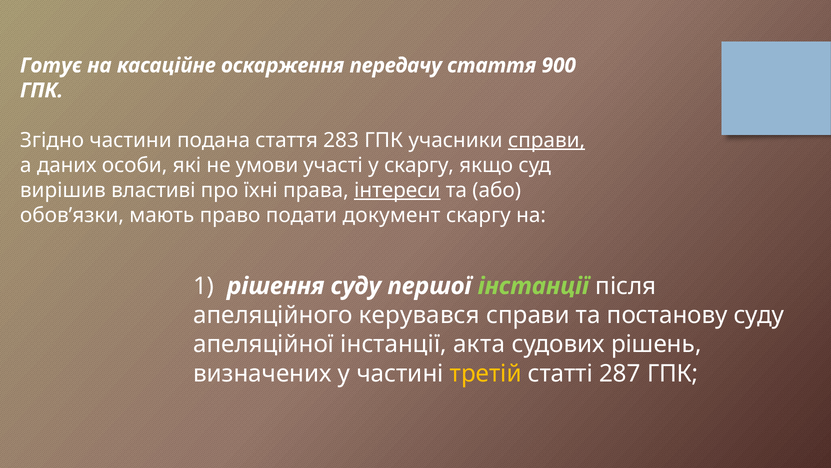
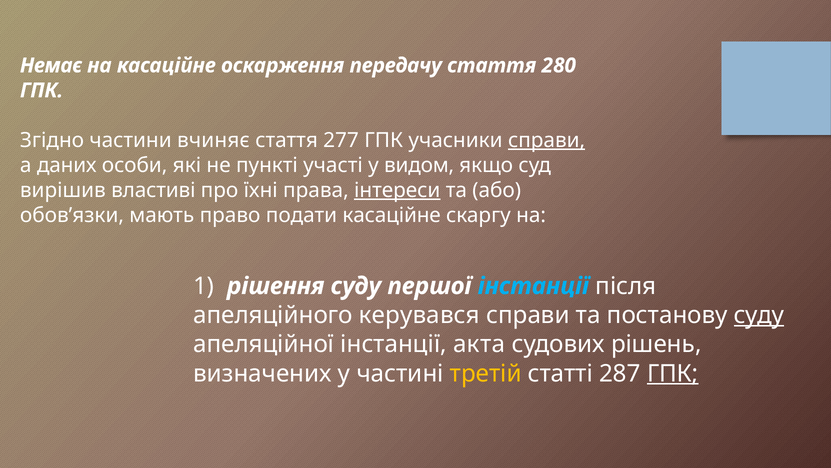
Готує: Готує -> Немає
900: 900 -> 280
подана: подана -> вчиняє
283: 283 -> 277
умови: умови -> пункті
у скаргу: скаргу -> видом
подати документ: документ -> касаційне
інстанції at (533, 286) colour: light green -> light blue
суду at (759, 315) underline: none -> present
ГПК at (673, 373) underline: none -> present
